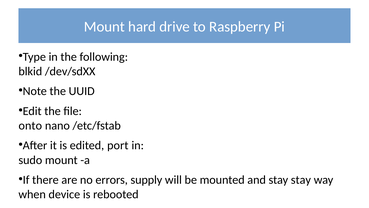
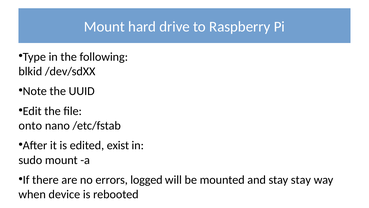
port: port -> exist
supply: supply -> logged
